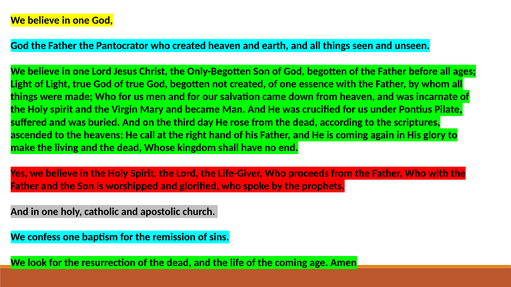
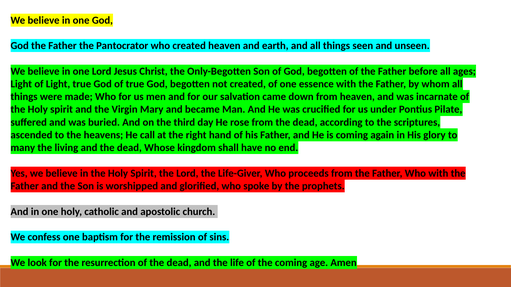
make: make -> many
